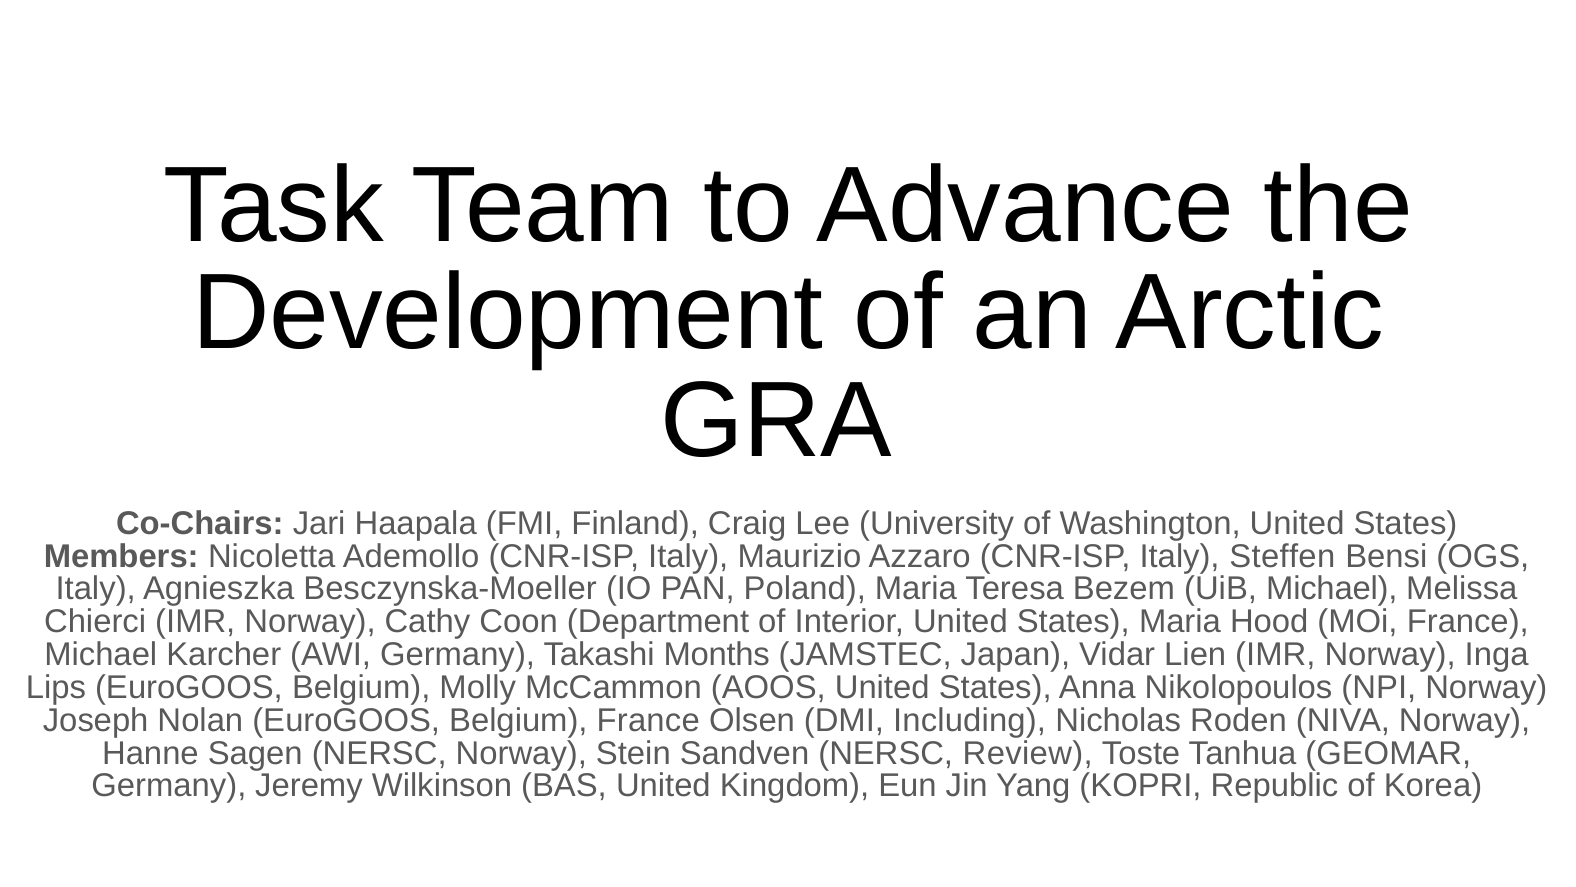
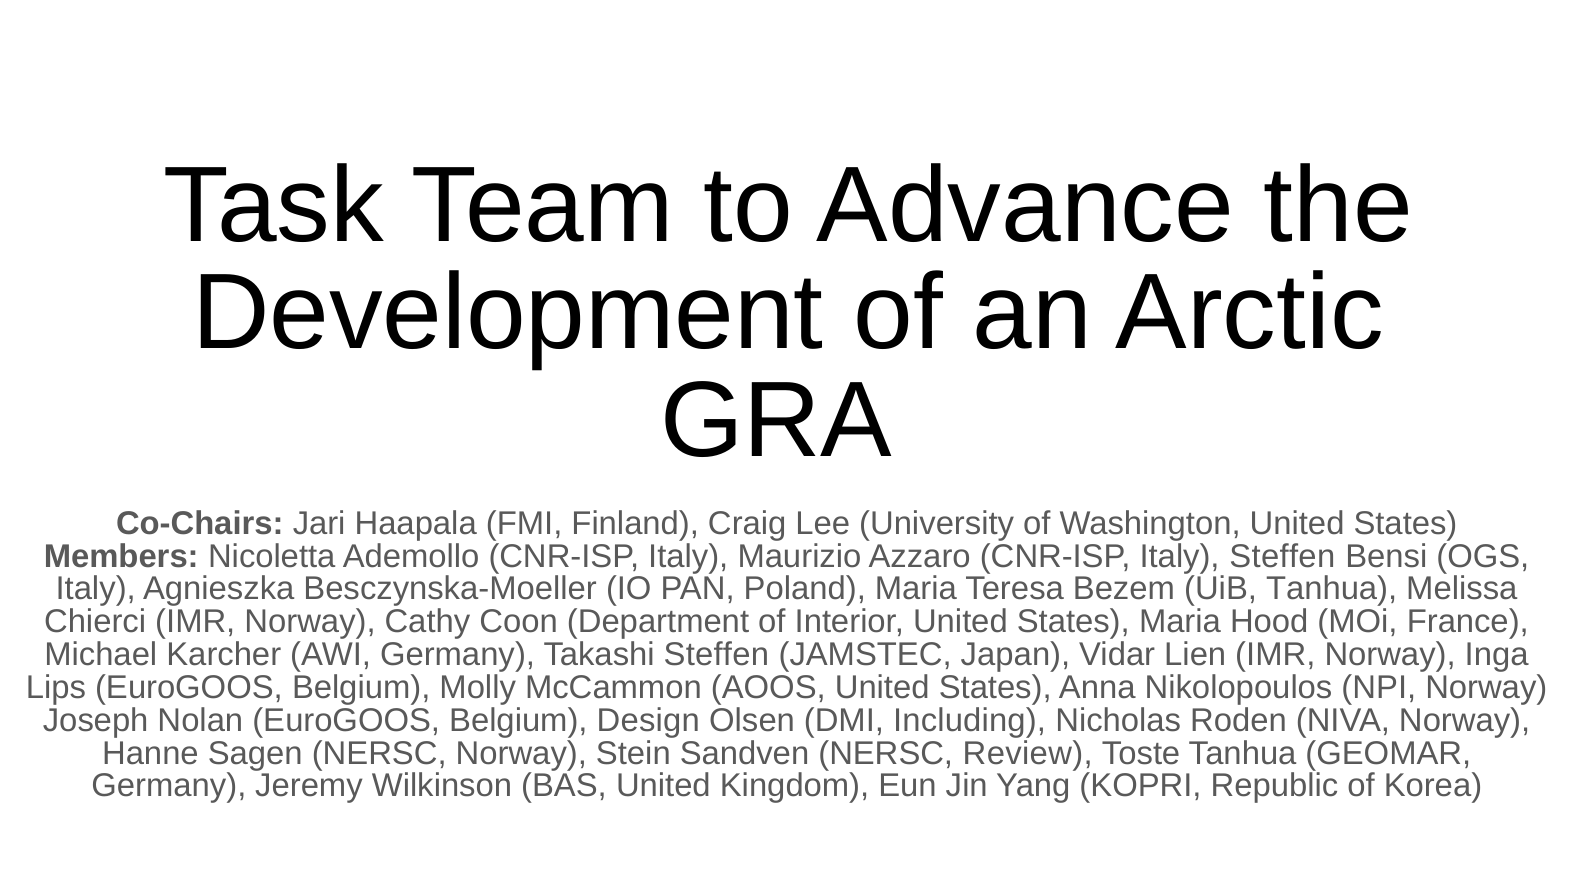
UiB Michael: Michael -> Tanhua
Takashi Months: Months -> Steffen
Belgium France: France -> Design
